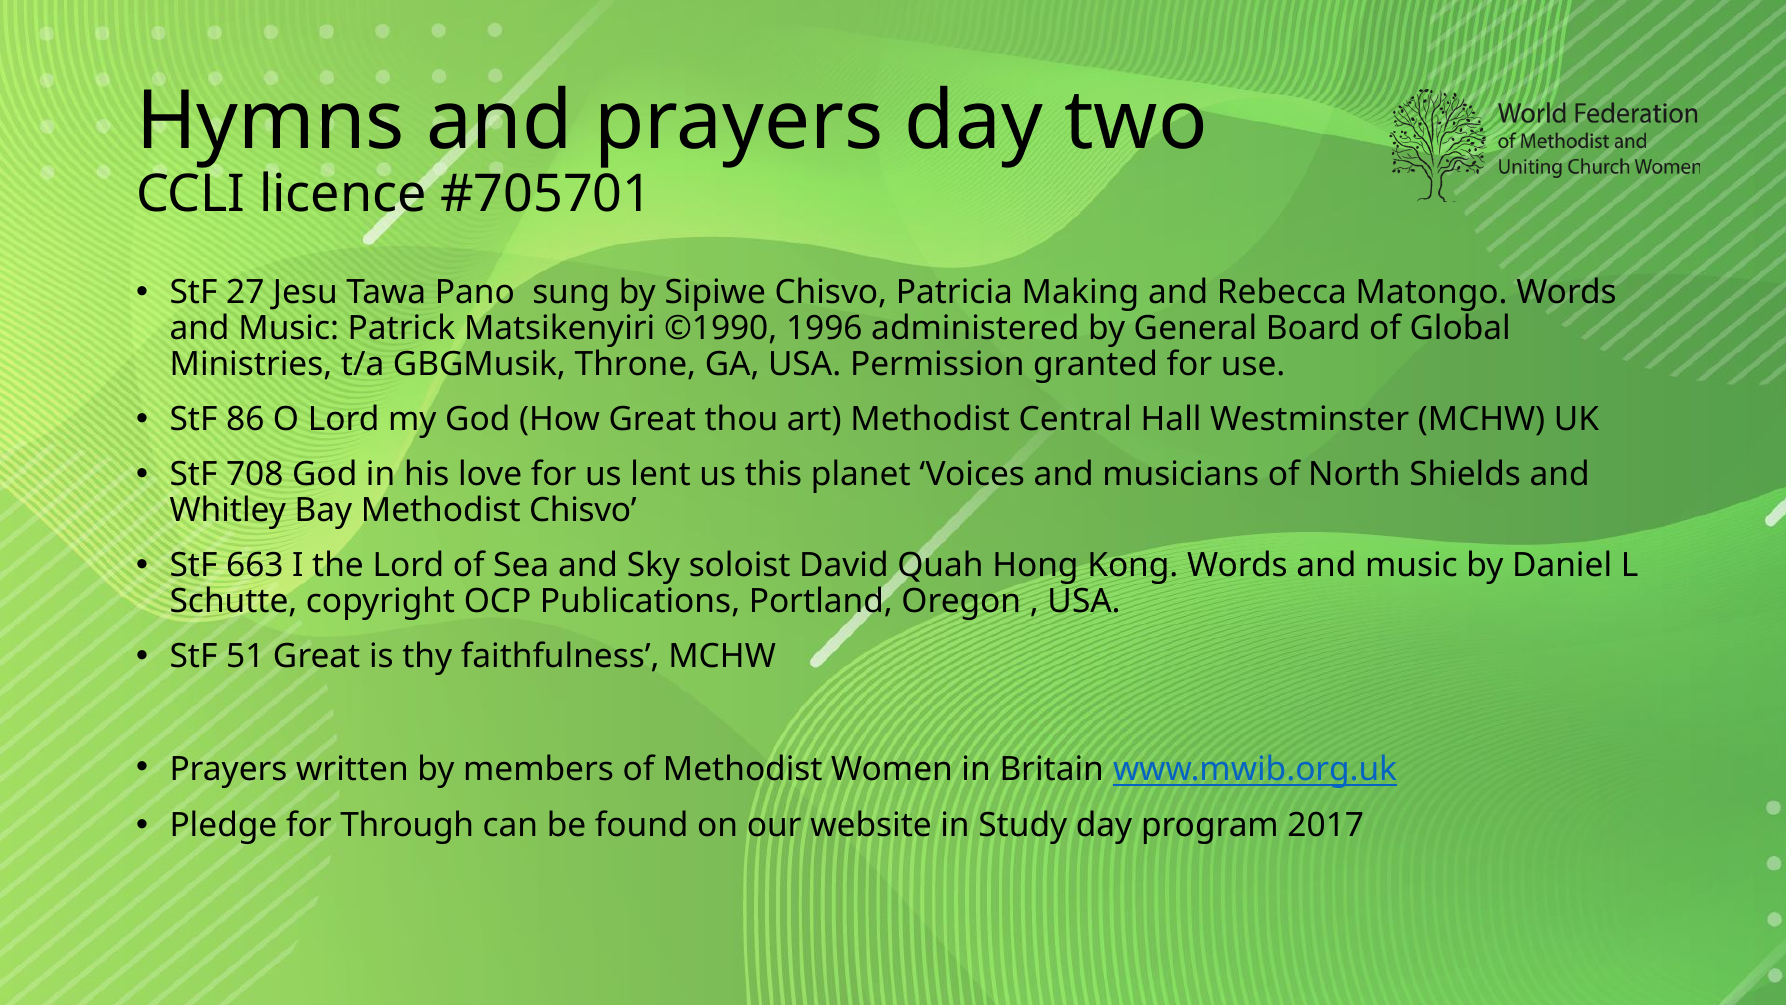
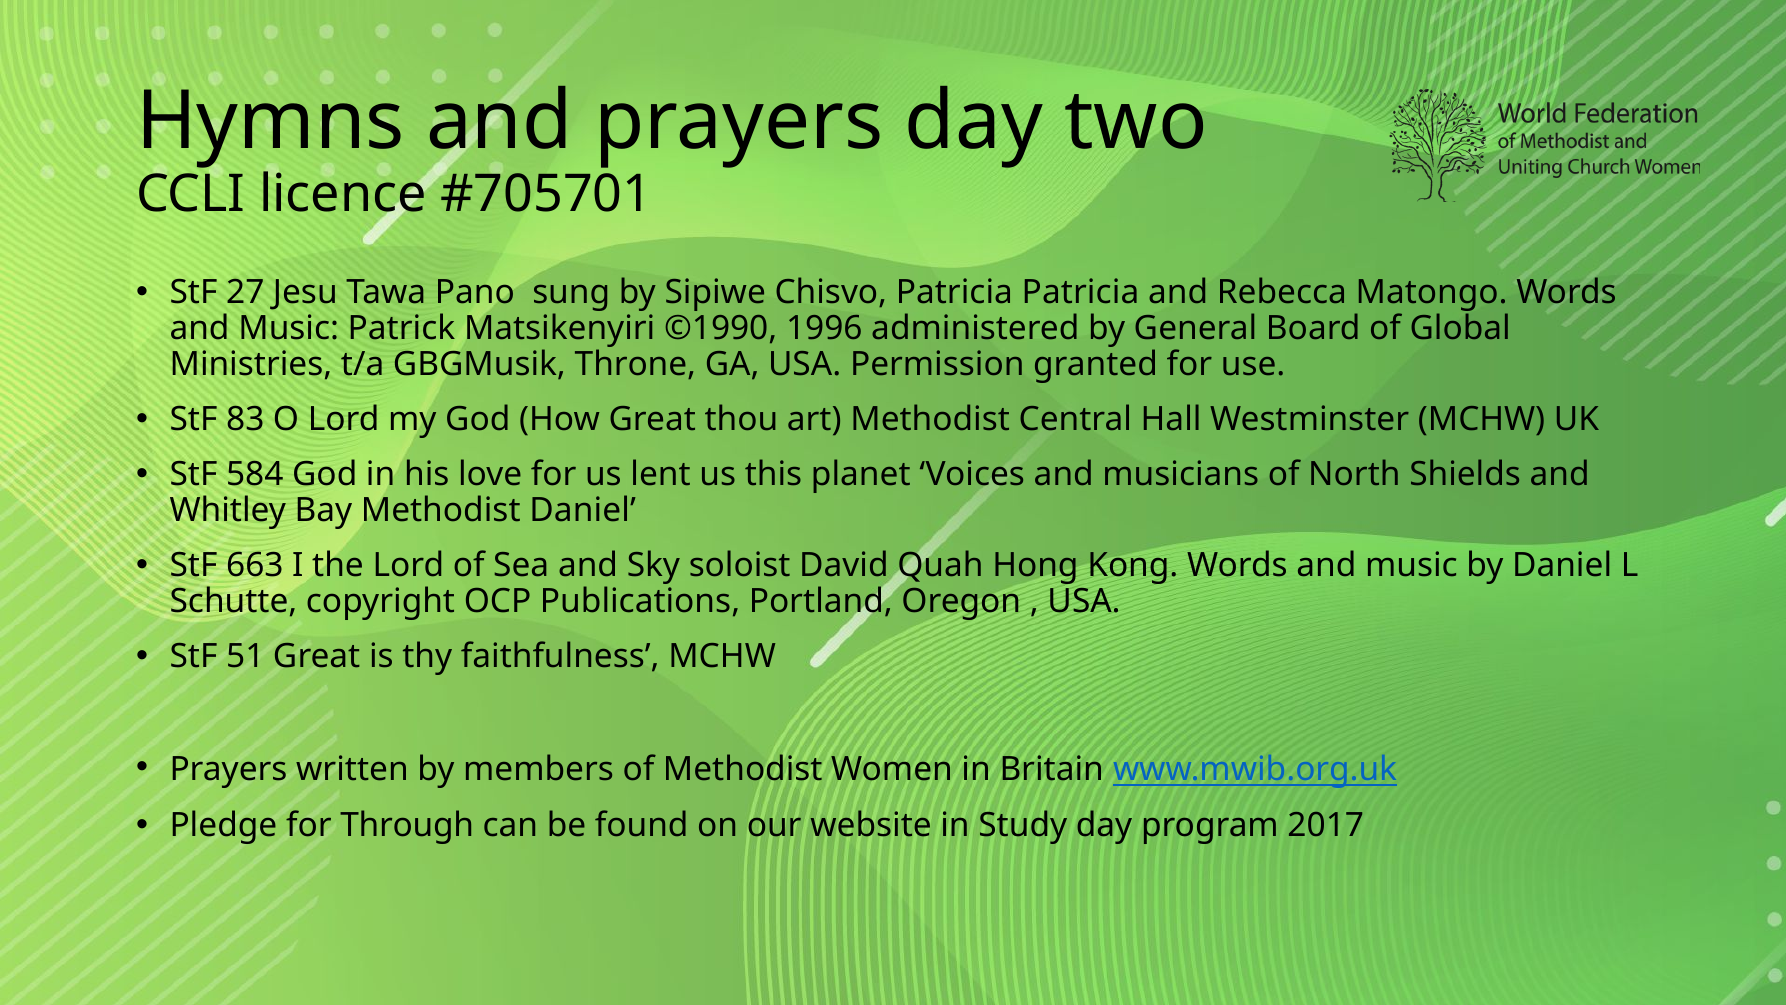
Patricia Making: Making -> Patricia
86: 86 -> 83
708: 708 -> 584
Methodist Chisvo: Chisvo -> Daniel
